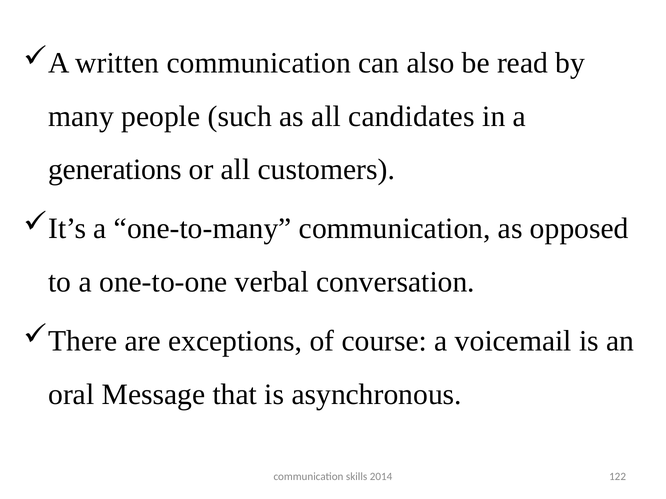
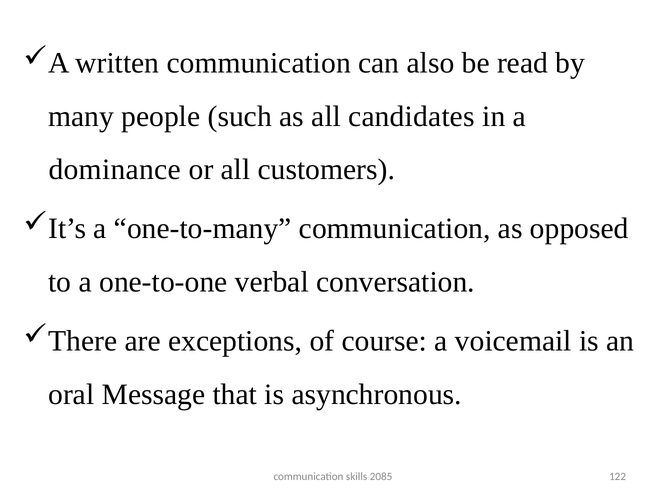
generations: generations -> dominance
2014: 2014 -> 2085
